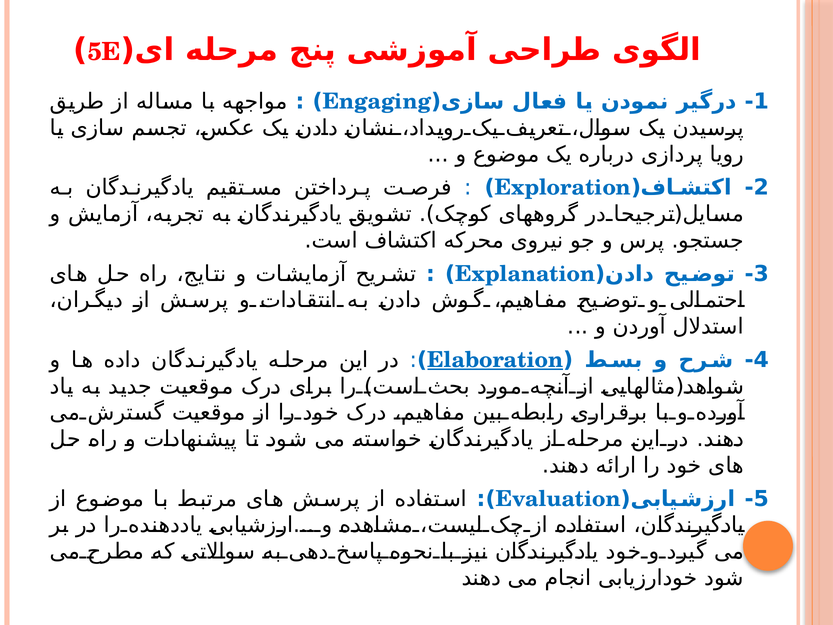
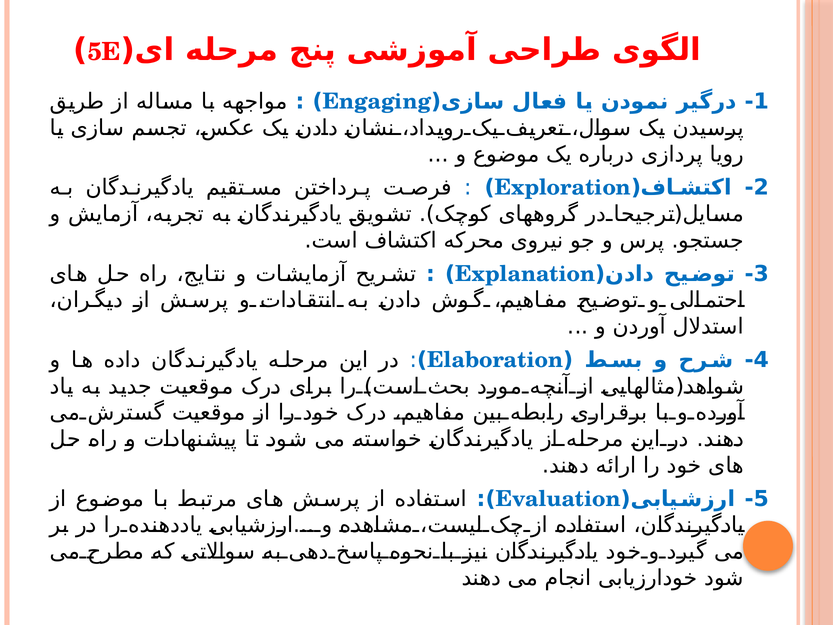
Elaboration underline: present -> none
